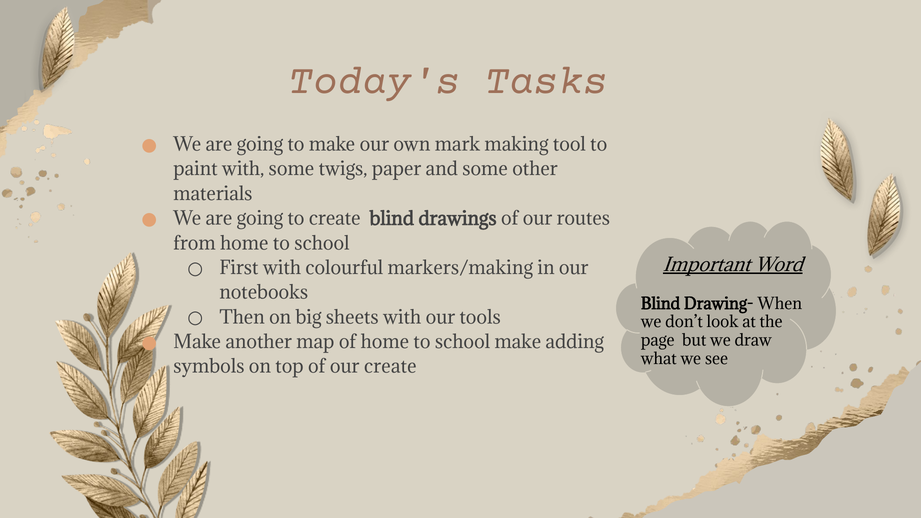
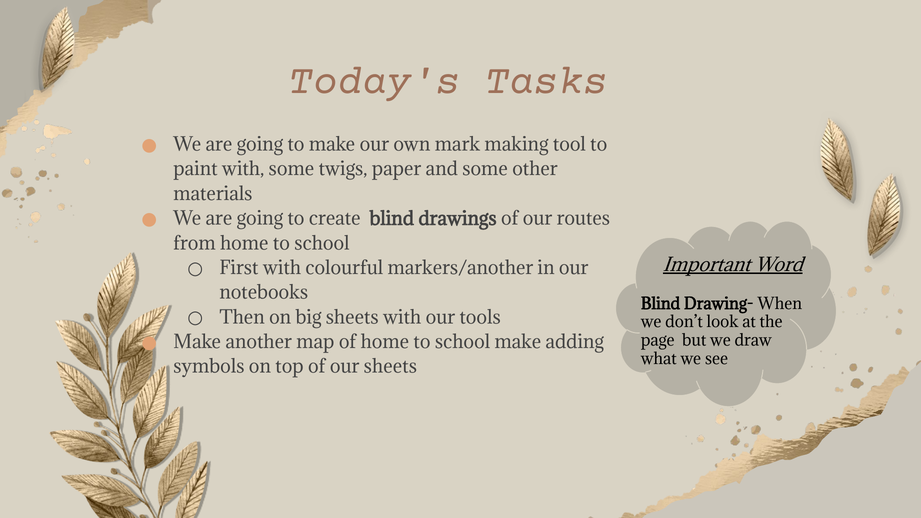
markers/making: markers/making -> markers/another
our create: create -> sheets
